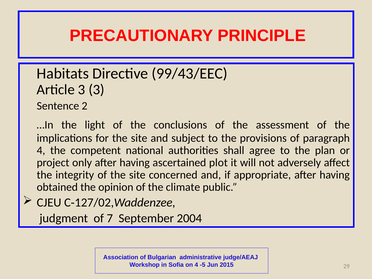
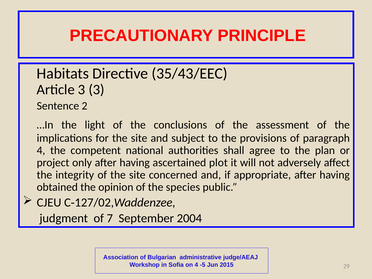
99/43/EEC: 99/43/EEC -> 35/43/EEC
climate: climate -> species
